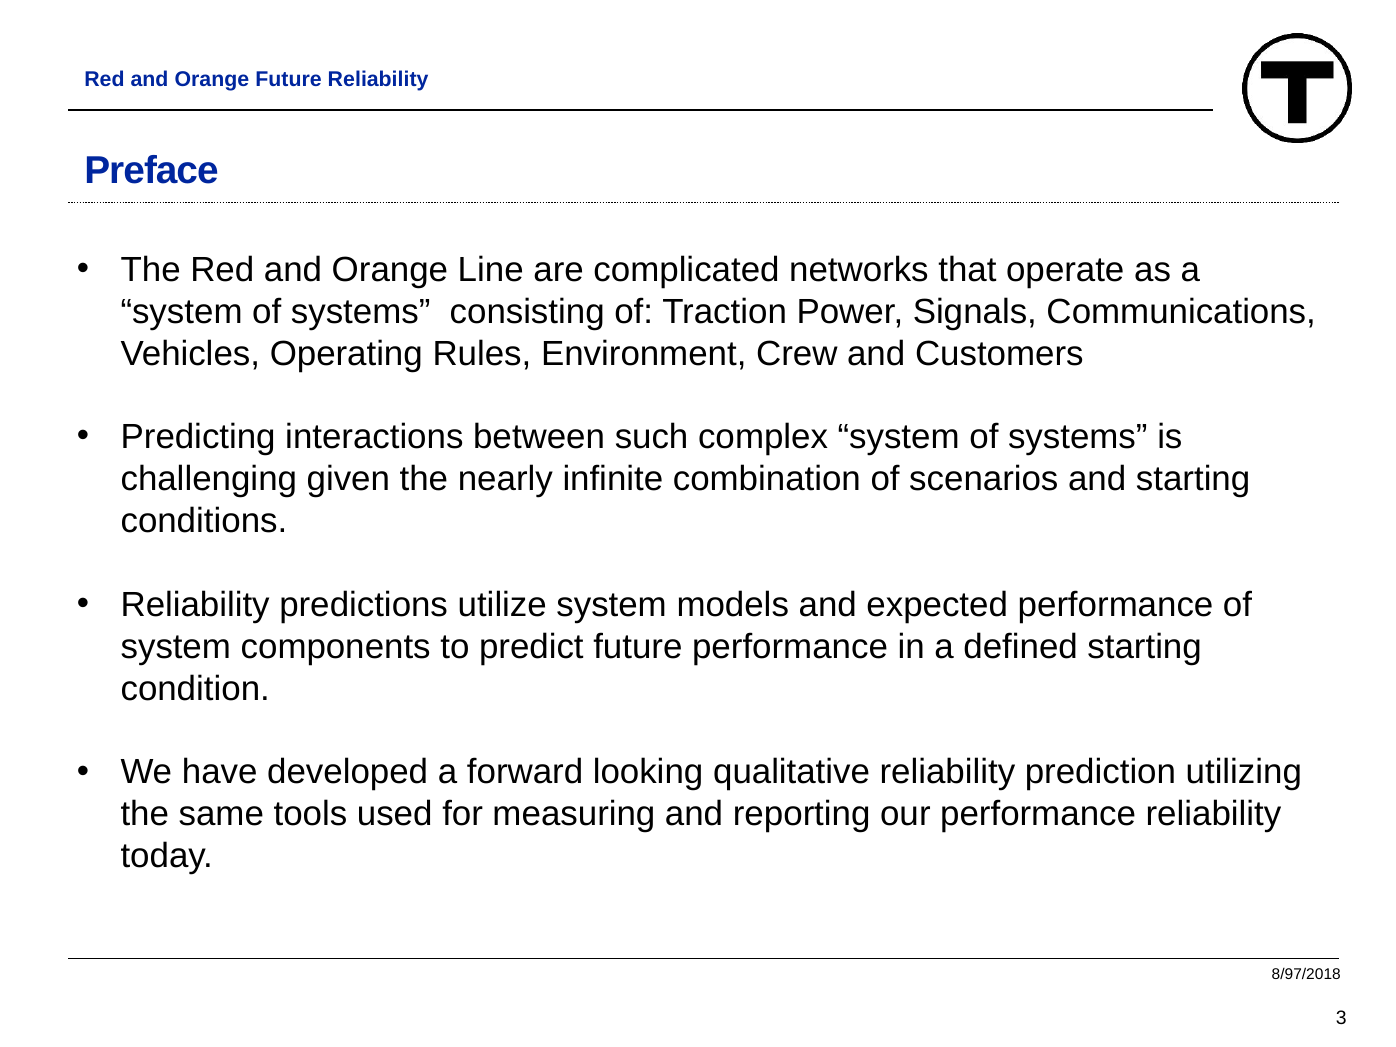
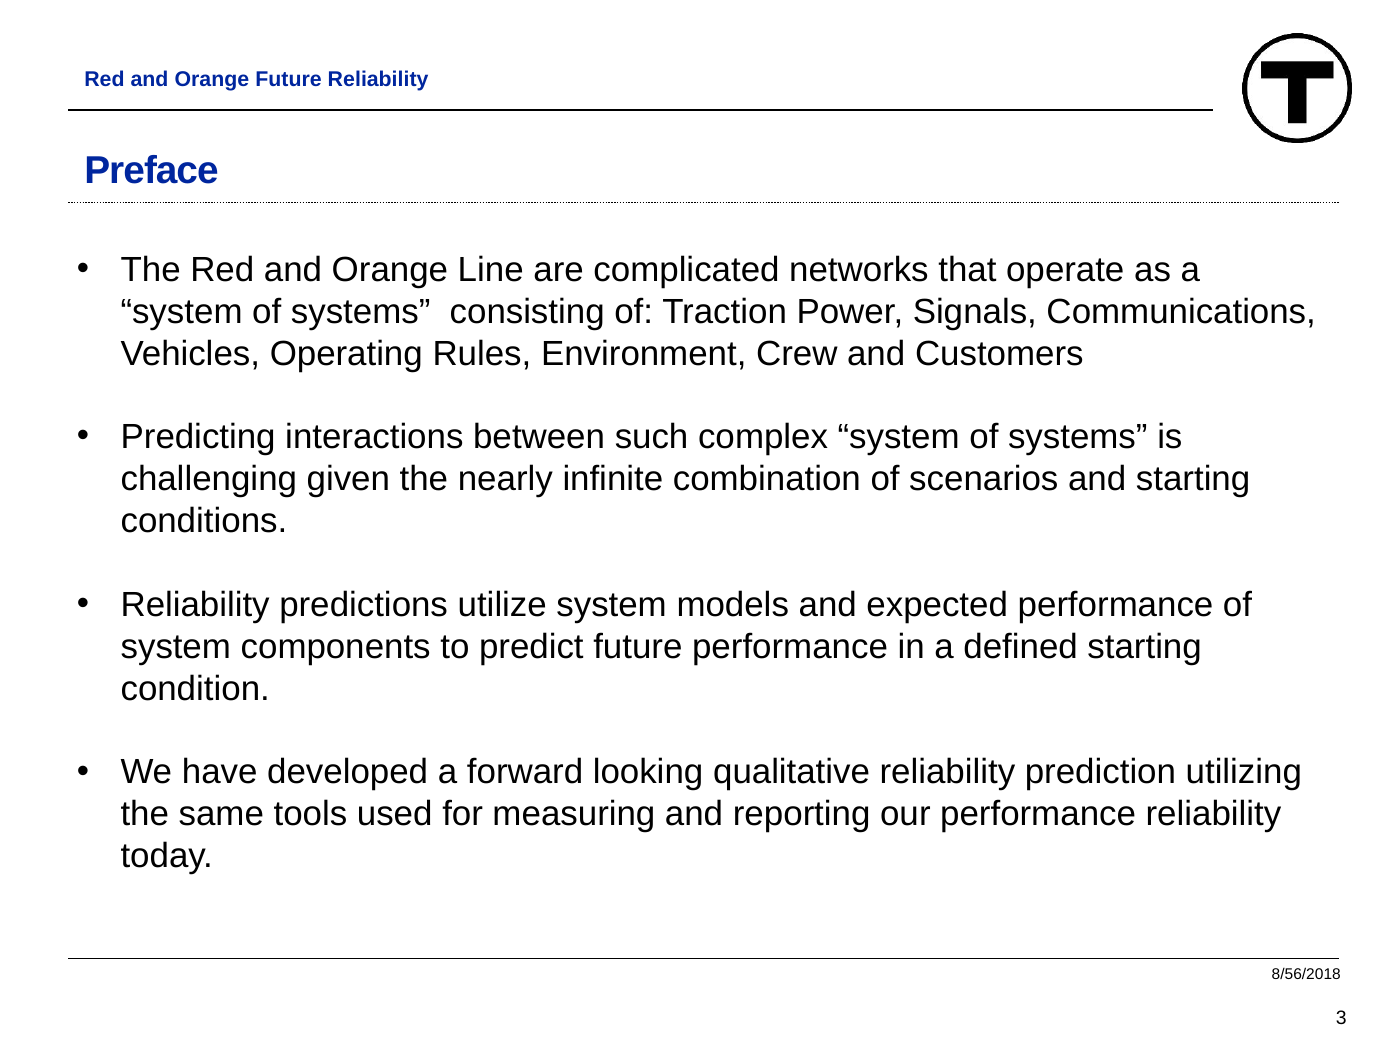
8/97/2018: 8/97/2018 -> 8/56/2018
